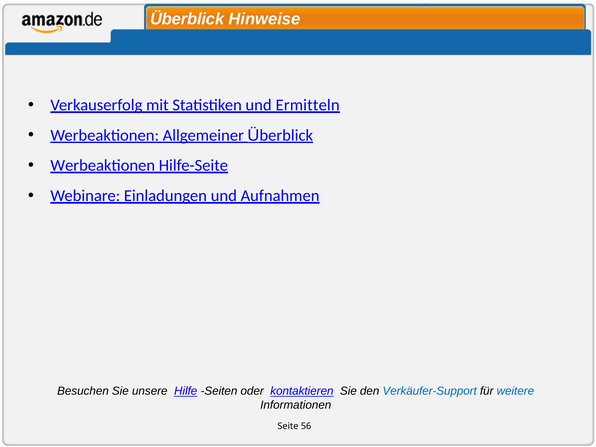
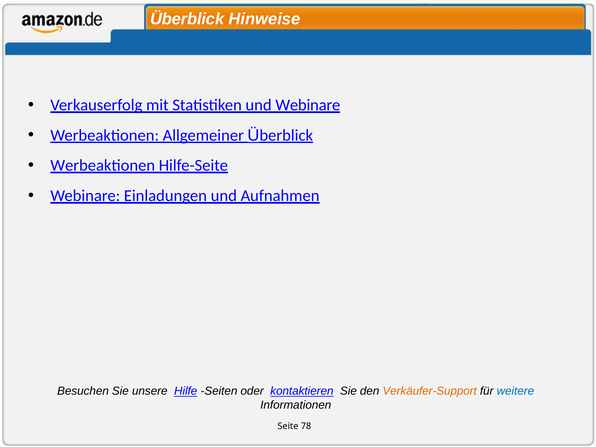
und Ermitteln: Ermitteln -> Webinare
Verkäufer-Support colour: blue -> orange
56: 56 -> 78
